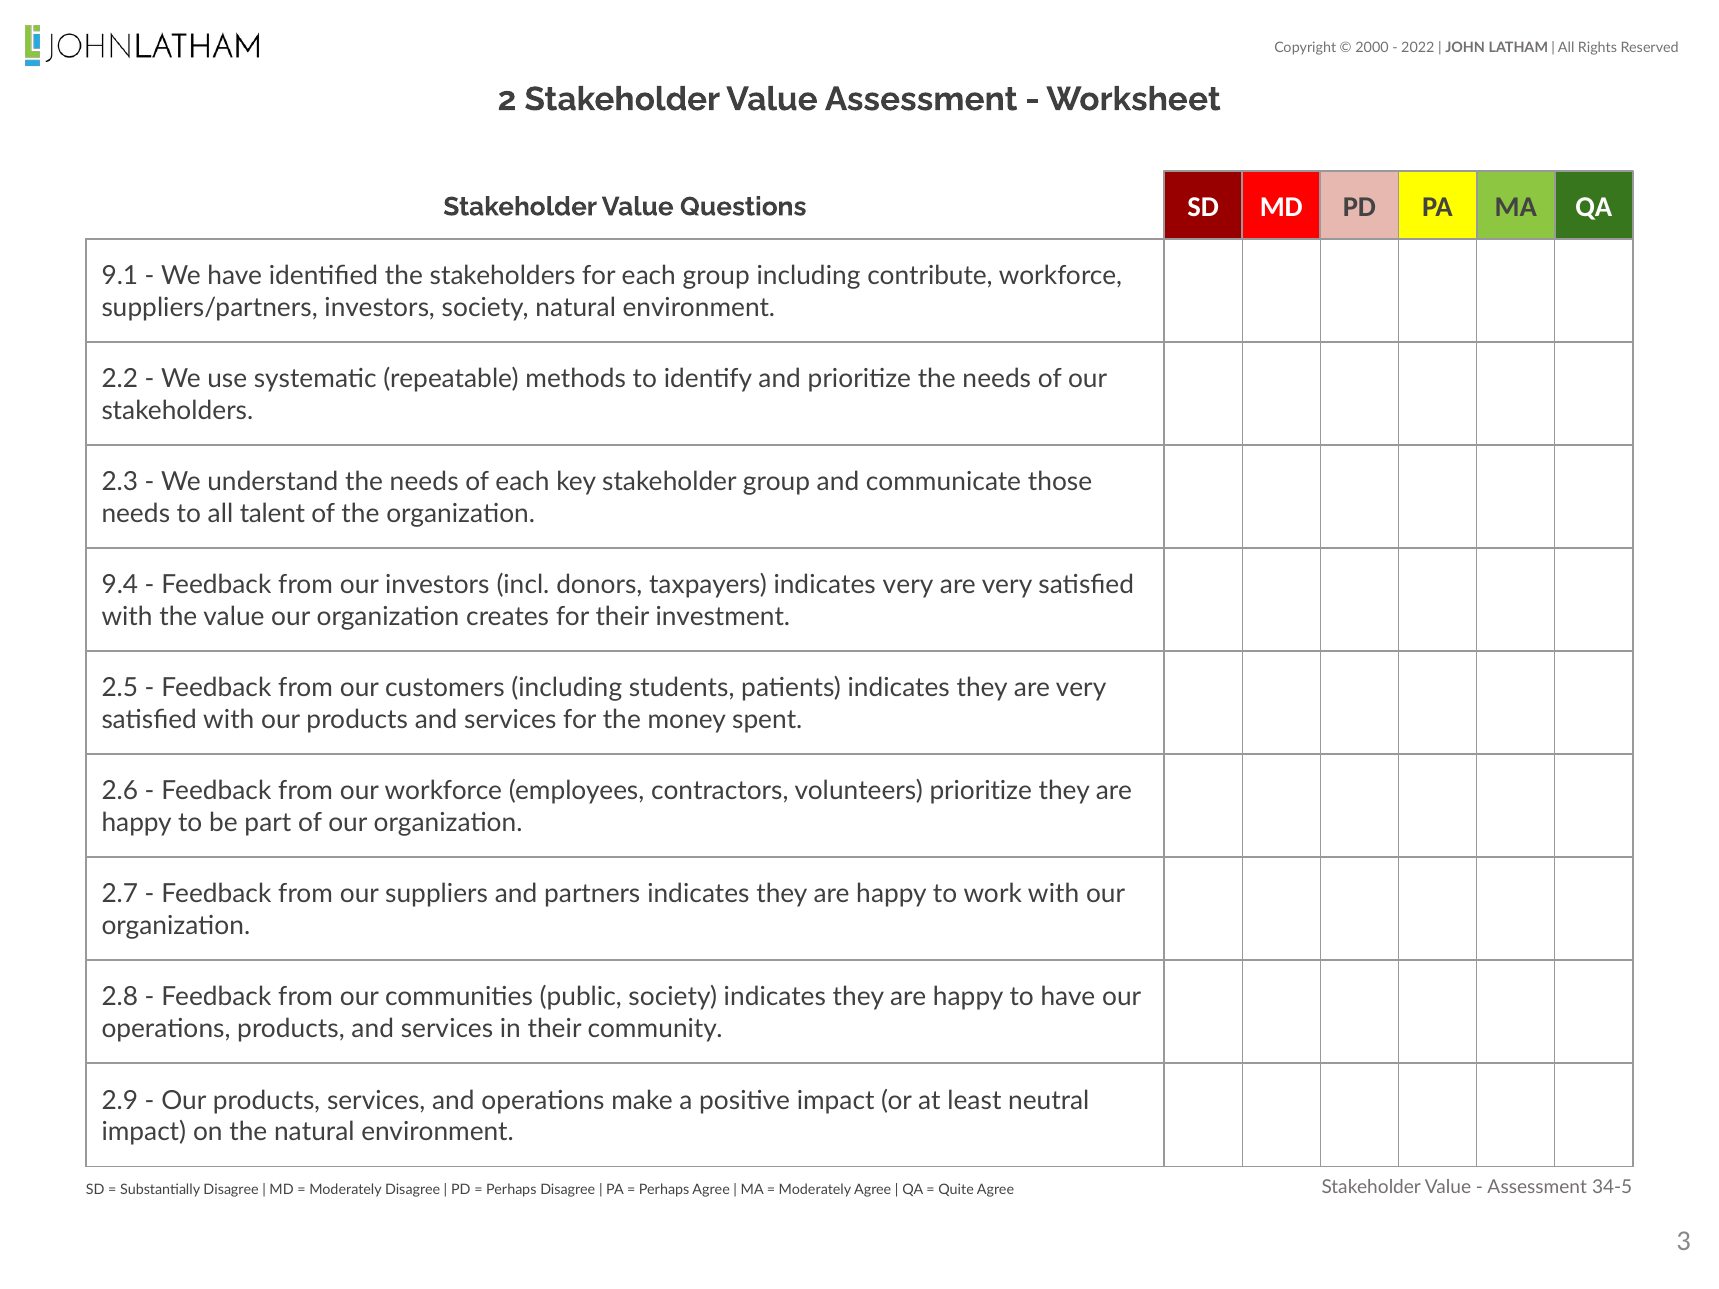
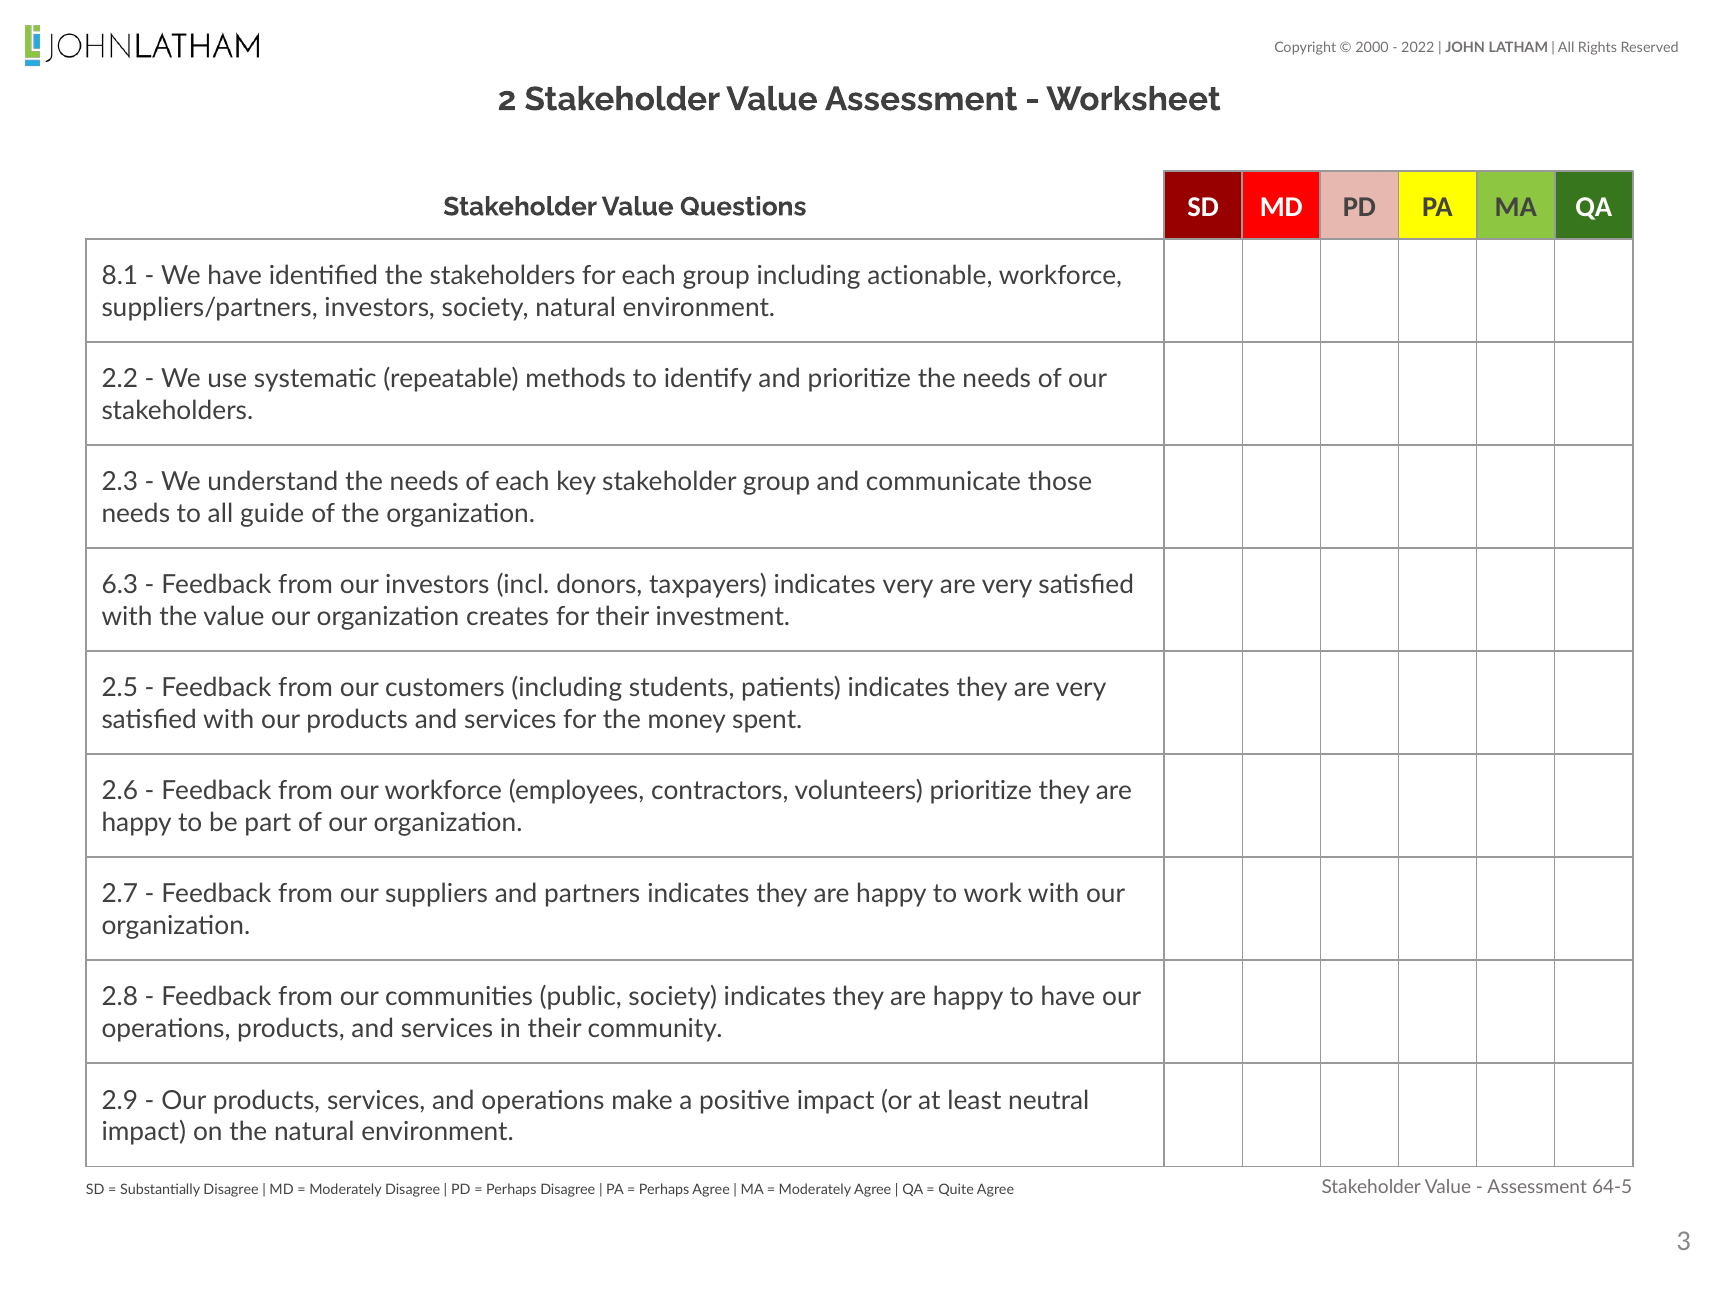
9.1: 9.1 -> 8.1
contribute: contribute -> actionable
talent: talent -> guide
9.4: 9.4 -> 6.3
34-5: 34-5 -> 64-5
